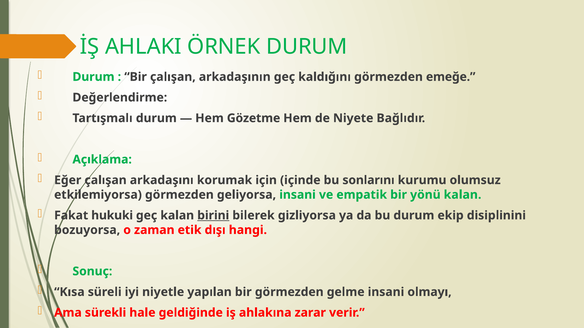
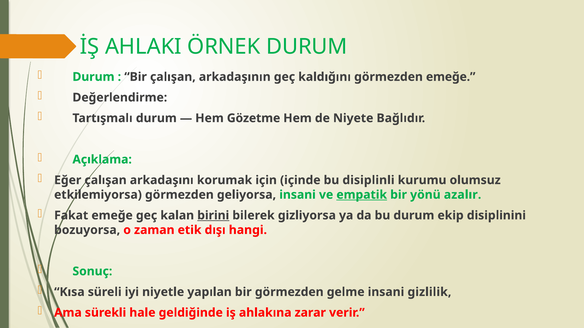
sonlarını: sonlarını -> disiplinli
empatik underline: none -> present
yönü kalan: kalan -> azalır
Fakat hukuki: hukuki -> emeğe
olmayı: olmayı -> gizlilik
